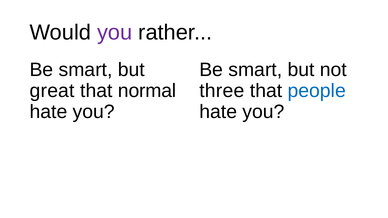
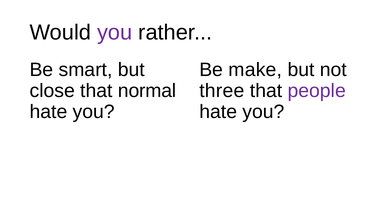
smart at (255, 70): smart -> make
great: great -> close
people colour: blue -> purple
